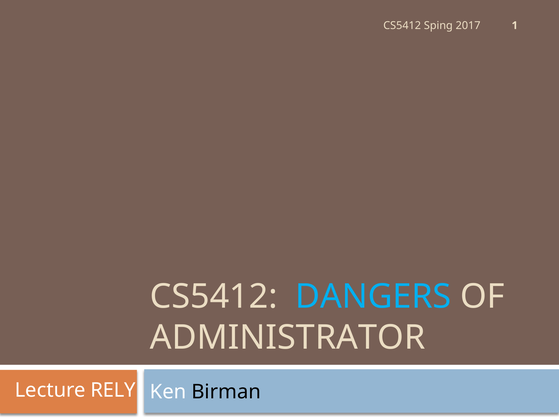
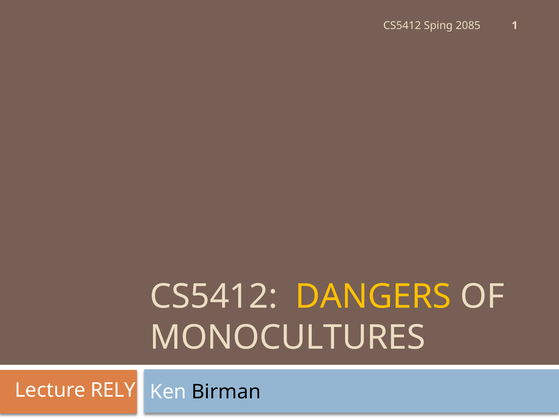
2017: 2017 -> 2085
DANGERS colour: light blue -> yellow
ADMINISTRATOR: ADMINISTRATOR -> MONOCULTURES
